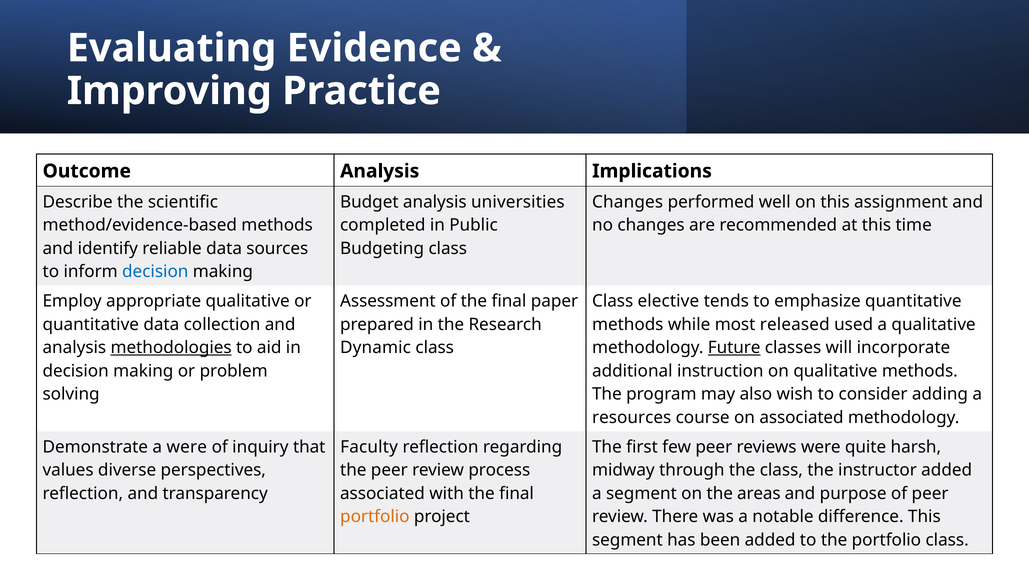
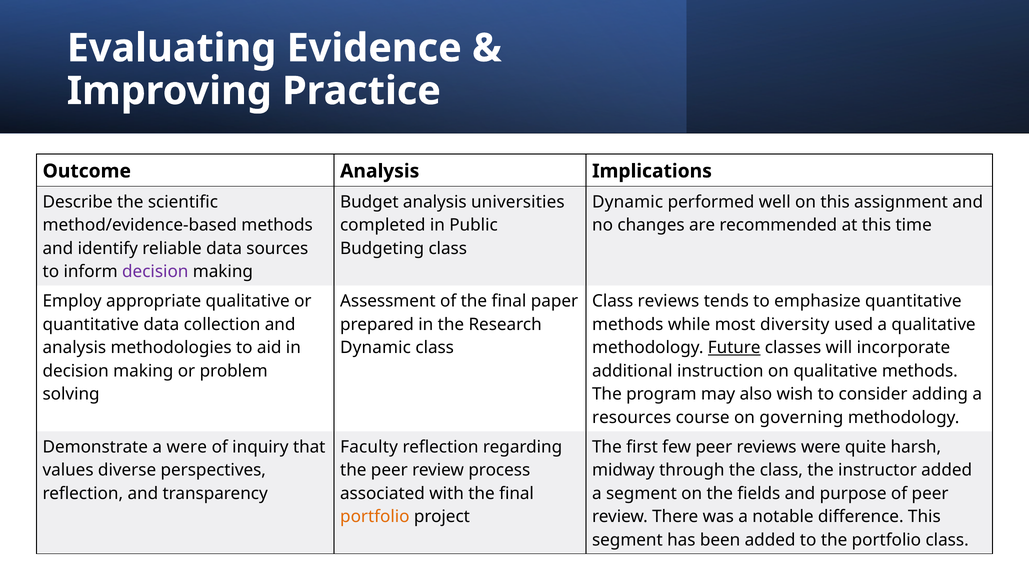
Changes at (628, 202): Changes -> Dynamic
decision at (155, 272) colour: blue -> purple
Class elective: elective -> reviews
released: released -> diversity
methodologies underline: present -> none
on associated: associated -> governing
areas: areas -> fields
